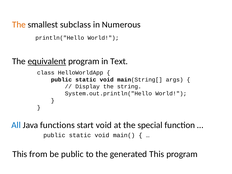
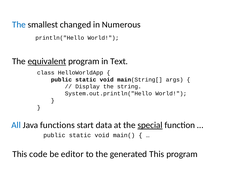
The at (19, 25) colour: orange -> blue
subclass: subclass -> changed
start void: void -> data
special underline: none -> present
from: from -> code
be public: public -> editor
